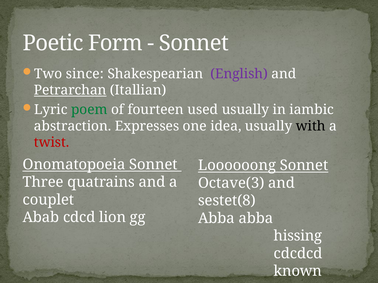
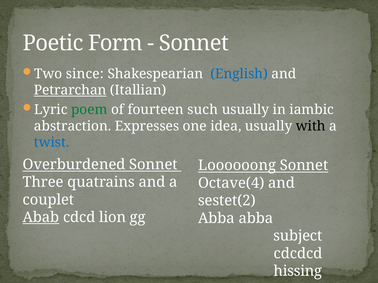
English colour: purple -> blue
used: used -> such
twist colour: red -> blue
Onomatopoeia: Onomatopoeia -> Overburdened
Octave(3: Octave(3 -> Octave(4
sestet(8: sestet(8 -> sestet(2
Abab underline: none -> present
hissing: hissing -> subject
known: known -> hissing
